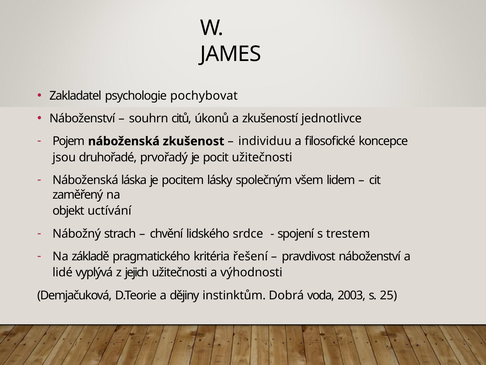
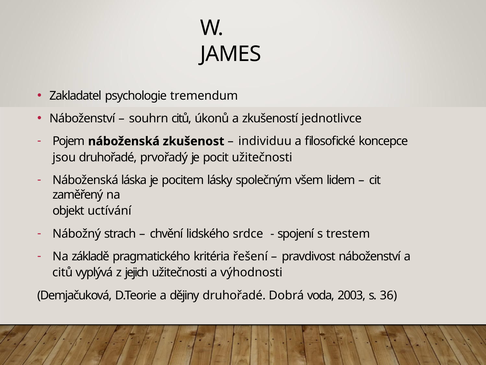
pochybovat: pochybovat -> tremendum
lidé at (63, 272): lidé -> citů
dějiny instinktům: instinktům -> druhořadé
25: 25 -> 36
